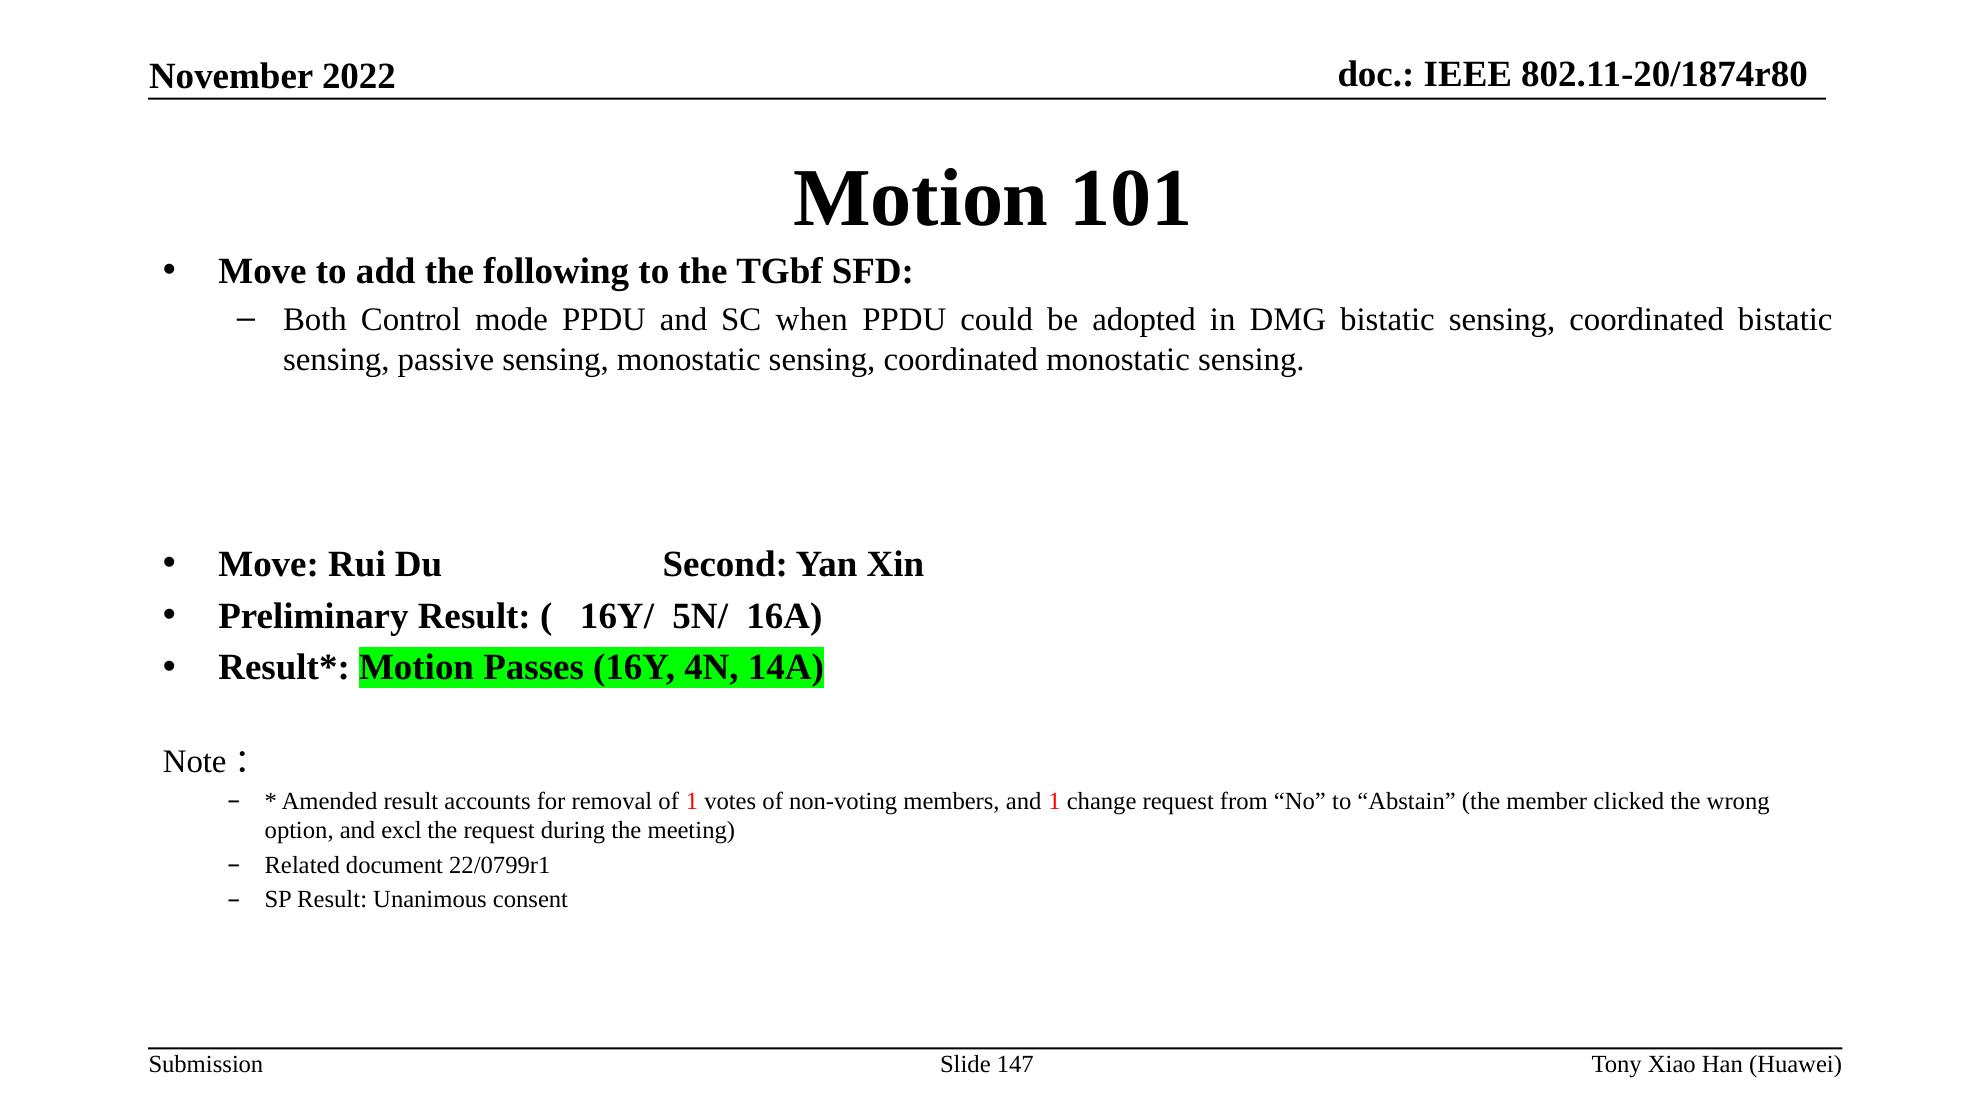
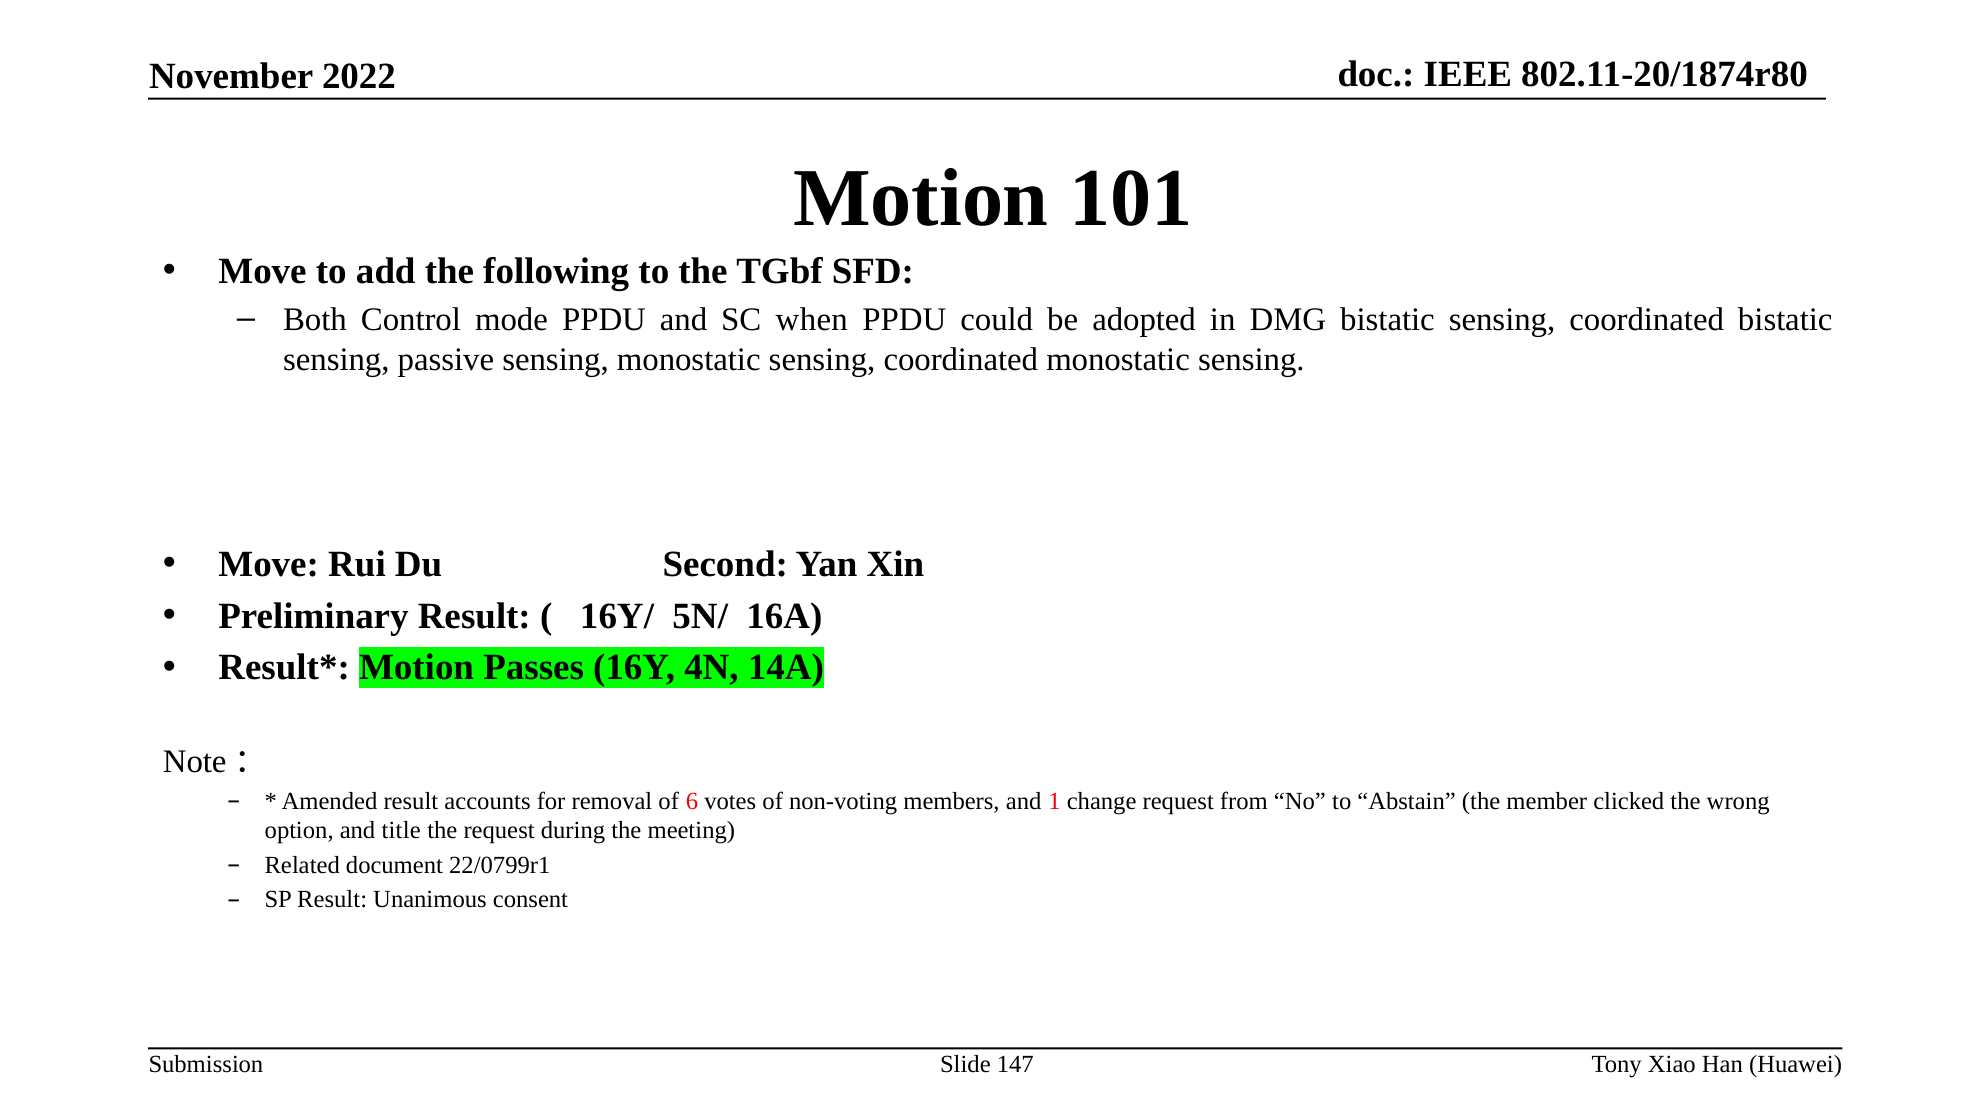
of 1: 1 -> 6
excl: excl -> title
